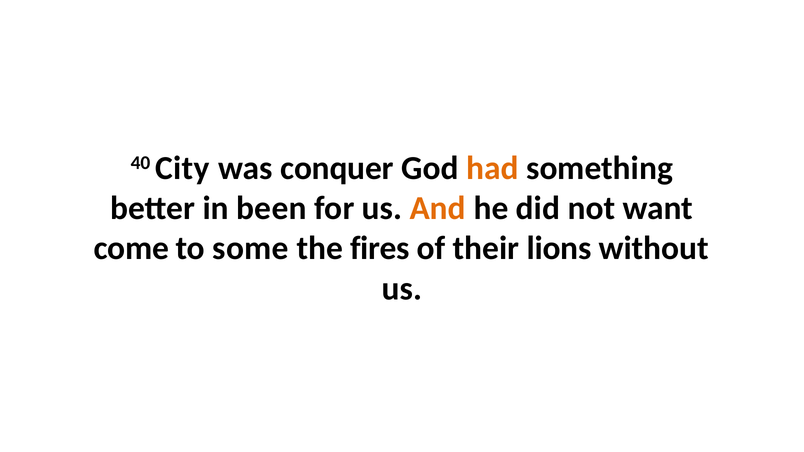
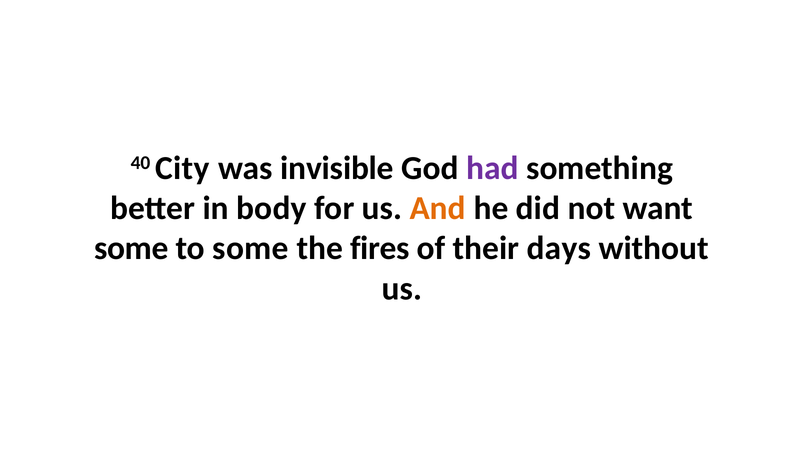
conquer: conquer -> invisible
had colour: orange -> purple
been: been -> body
come at (131, 249): come -> some
lions: lions -> days
